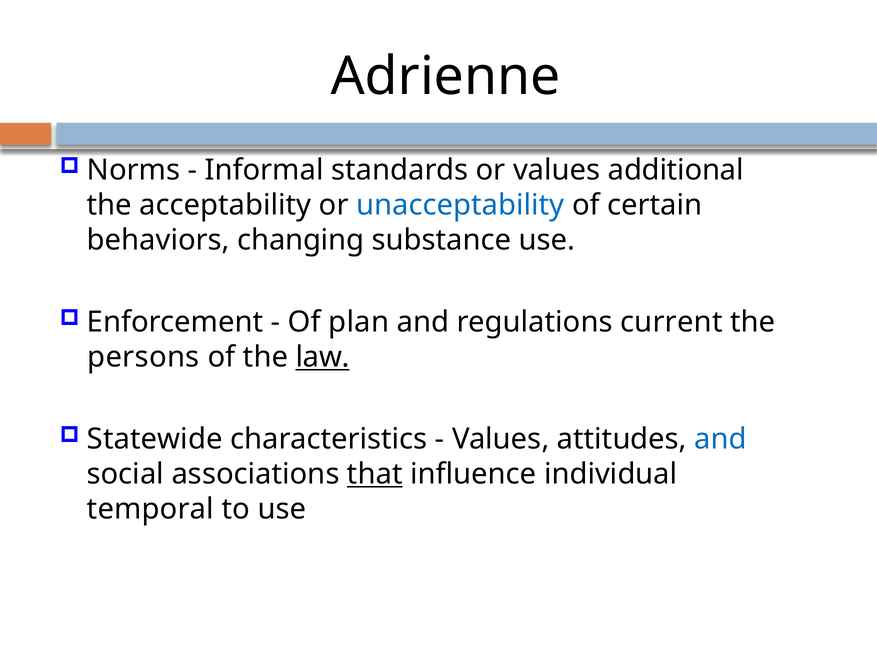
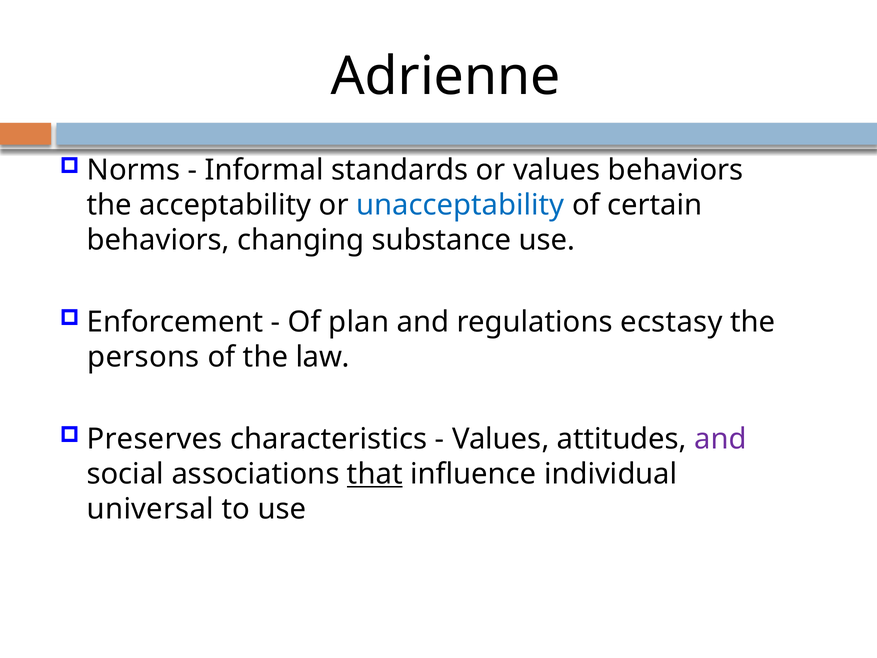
values additional: additional -> behaviors
current: current -> ecstasy
law underline: present -> none
Statewide: Statewide -> Preserves
and at (721, 439) colour: blue -> purple
temporal: temporal -> universal
